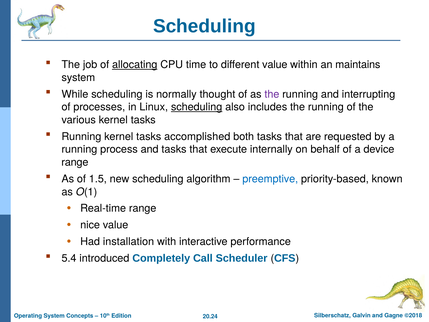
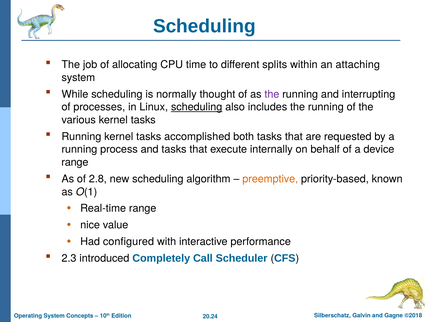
allocating underline: present -> none
different value: value -> splits
maintains: maintains -> attaching
1.5: 1.5 -> 2.8
preemptive colour: blue -> orange
installation: installation -> configured
5.4: 5.4 -> 2.3
